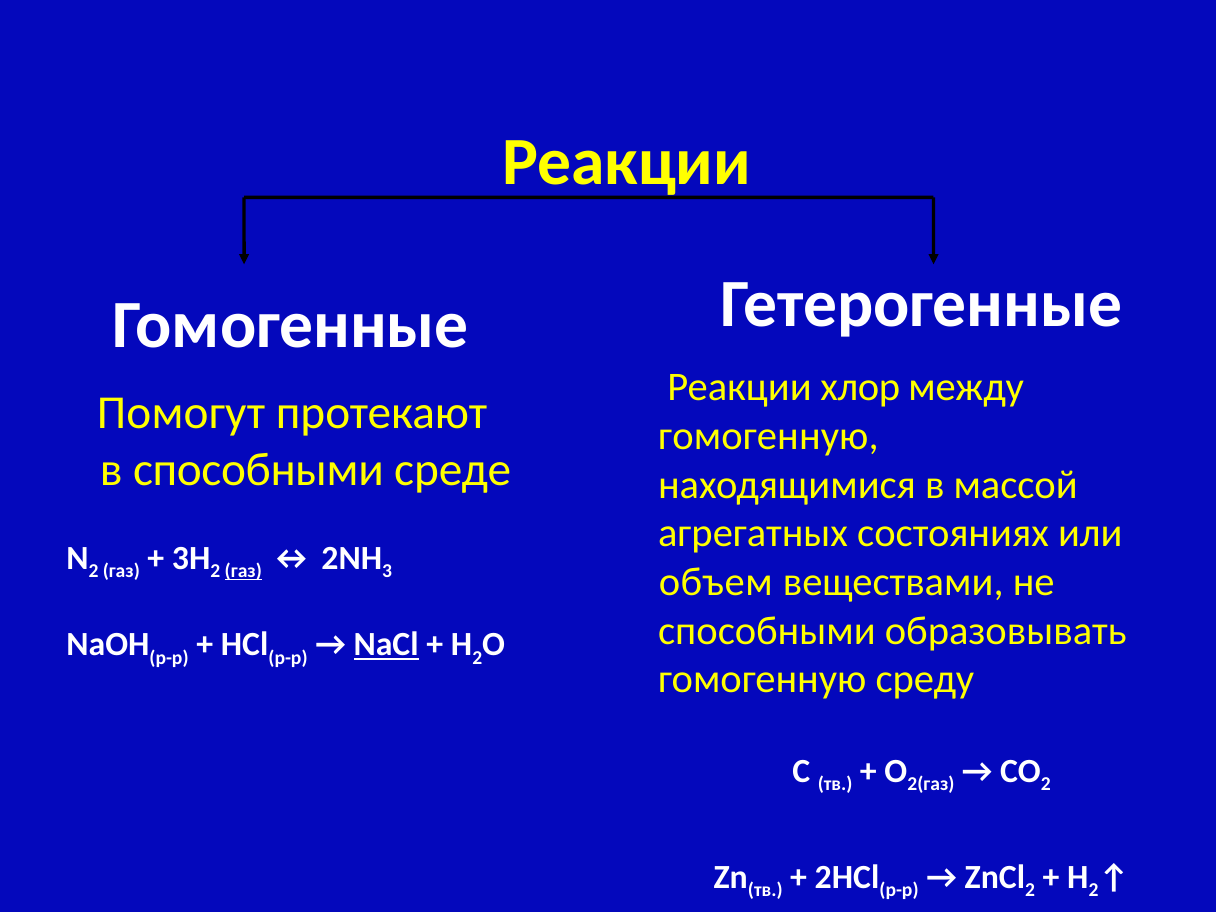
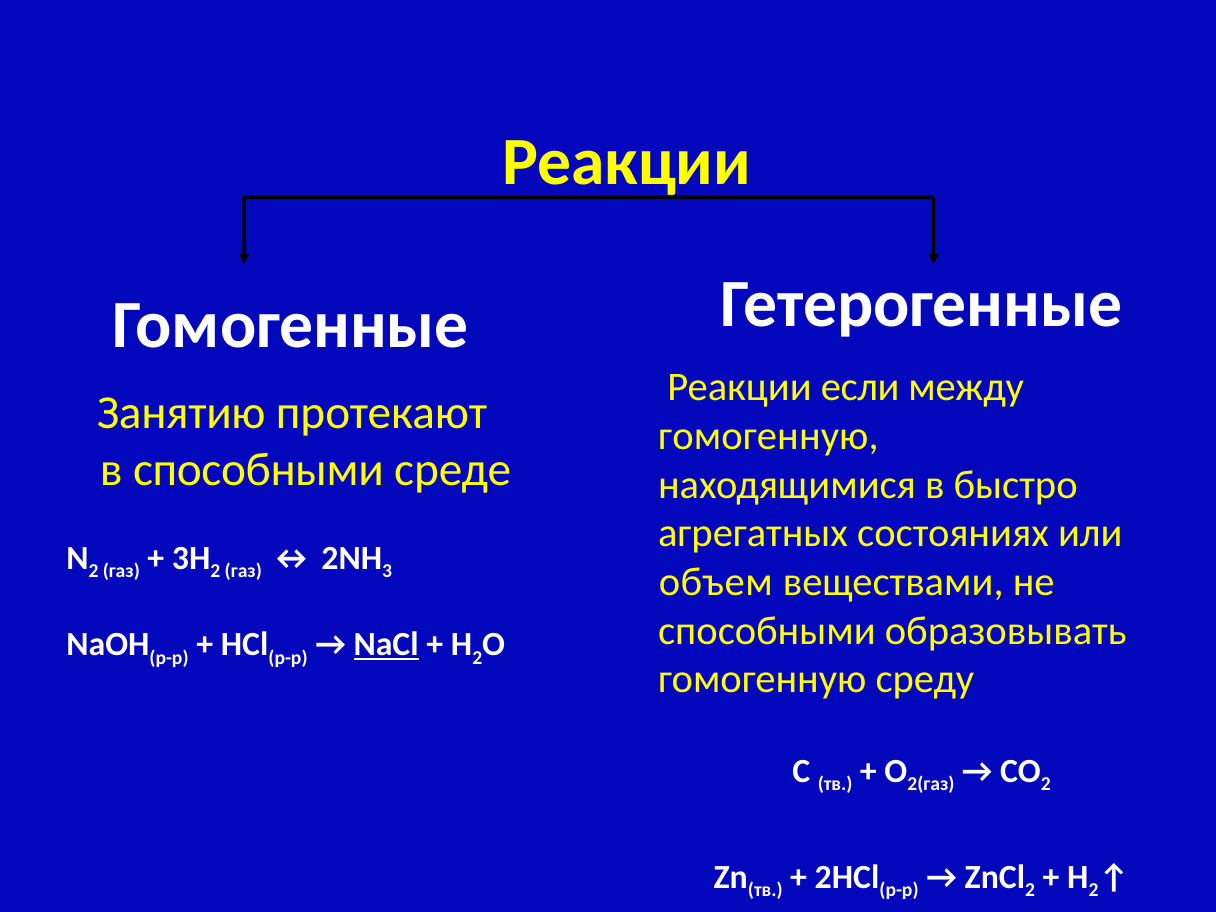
хлор: хлор -> если
Помогут: Помогут -> Занятию
массой: массой -> быстро
газ at (243, 571) underline: present -> none
